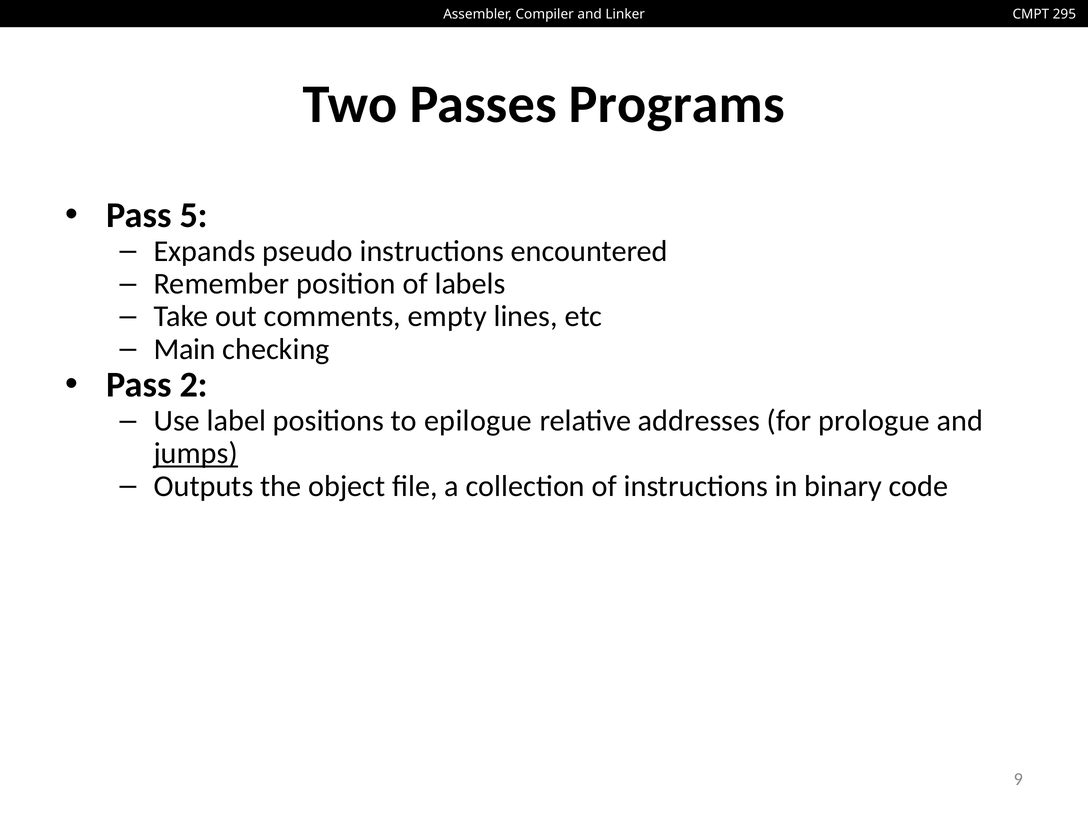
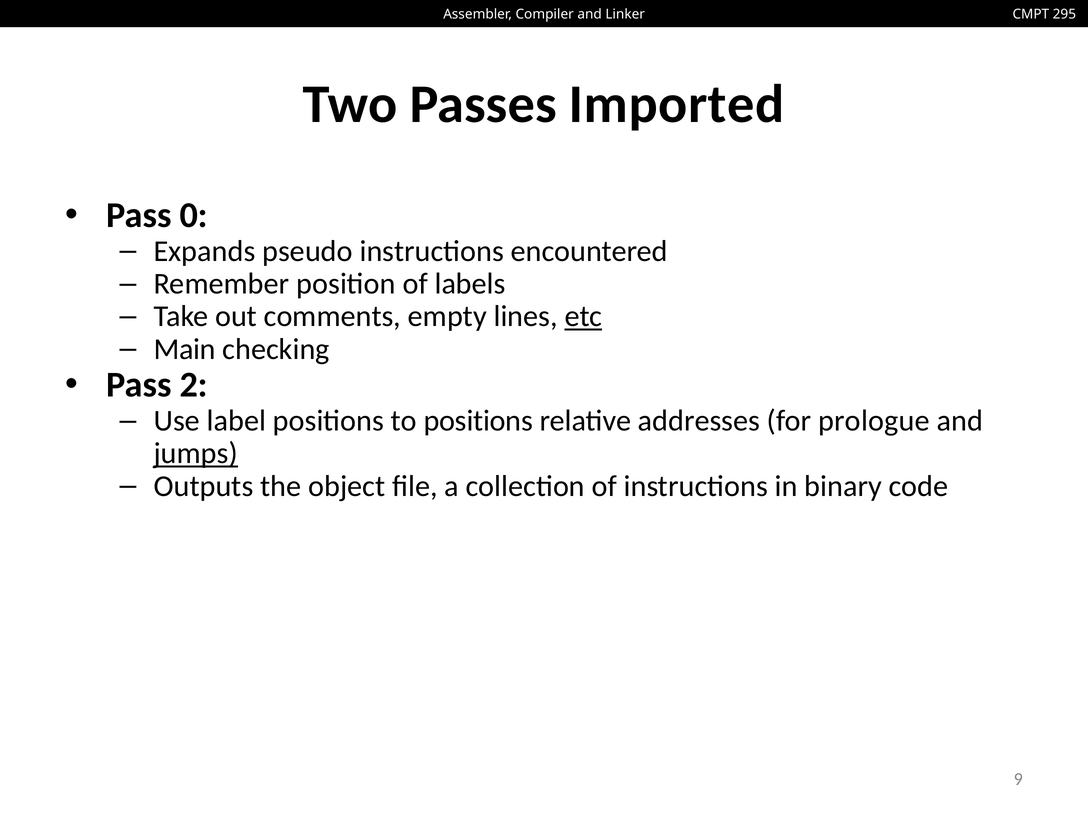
Programs: Programs -> Imported
5: 5 -> 0
etc underline: none -> present
to epilogue: epilogue -> positions
